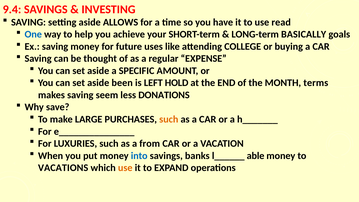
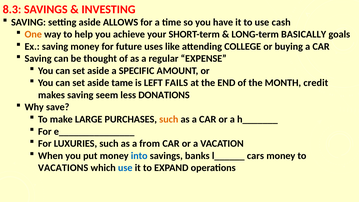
9.4: 9.4 -> 8.3
read: read -> cash
One colour: blue -> orange
been: been -> tame
HOLD: HOLD -> FAILS
terms: terms -> credit
able: able -> cars
use at (125, 168) colour: orange -> blue
